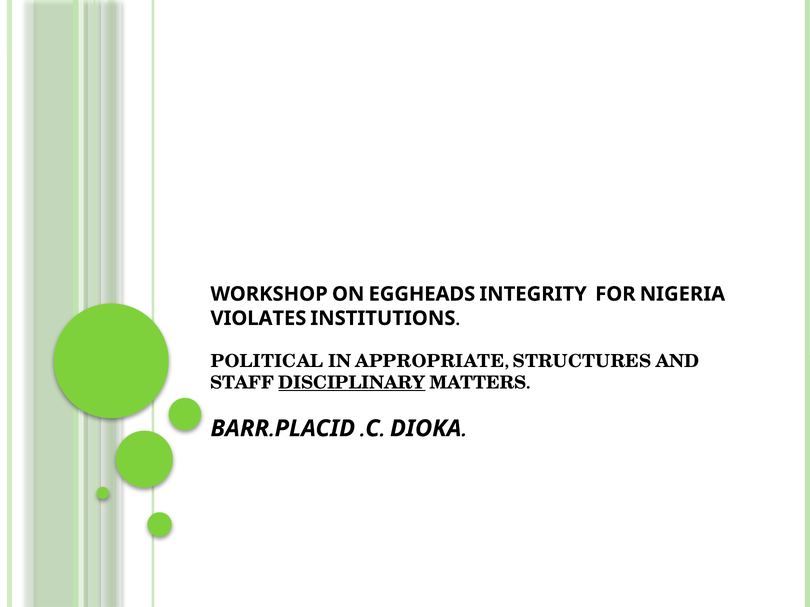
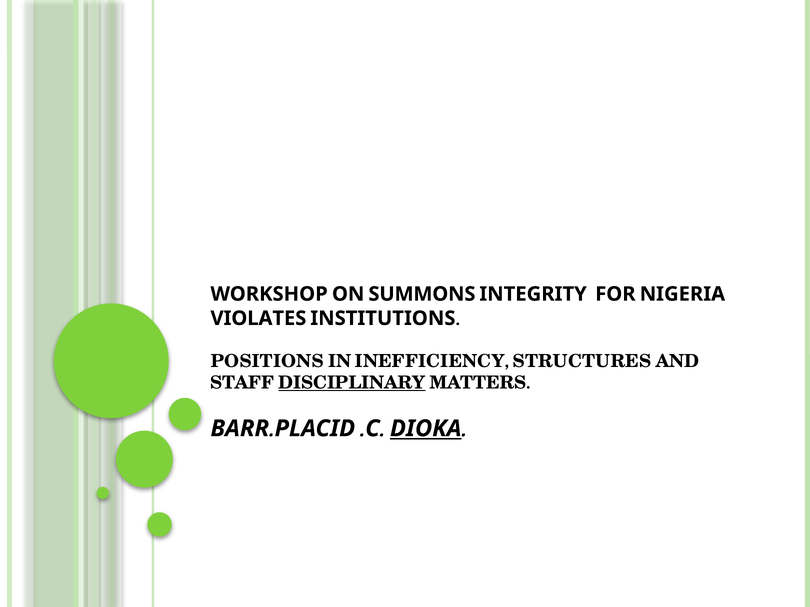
EGGHEADS: EGGHEADS -> SUMMONS
POLITICAL: POLITICAL -> POSITIONS
APPROPRIATE: APPROPRIATE -> INEFFICIENCY
DIOKA underline: none -> present
